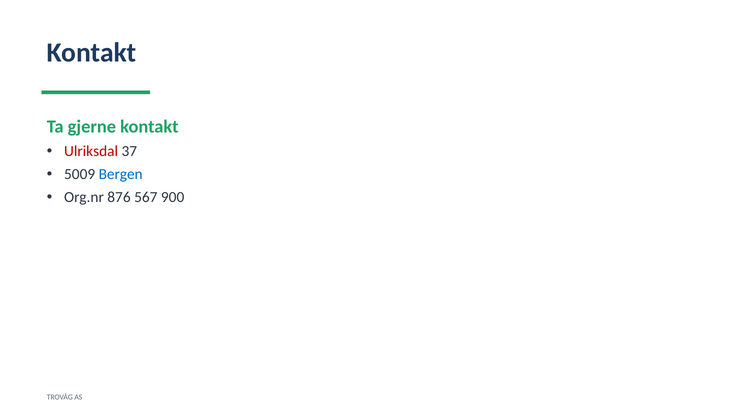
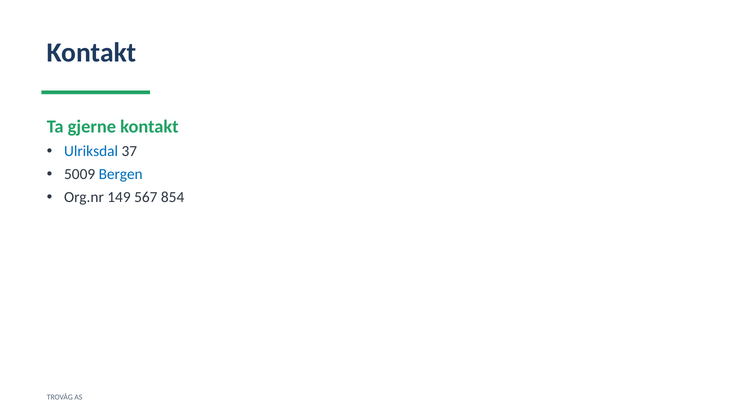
Ulriksdal colour: red -> blue
876: 876 -> 149
900: 900 -> 854
